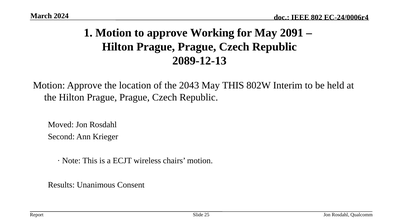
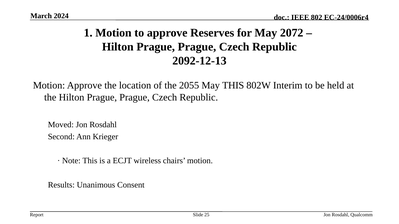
Working: Working -> Reserves
2091: 2091 -> 2072
2089-12-13: 2089-12-13 -> 2092-12-13
2043: 2043 -> 2055
